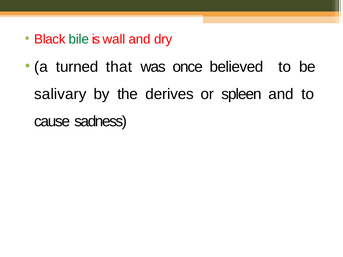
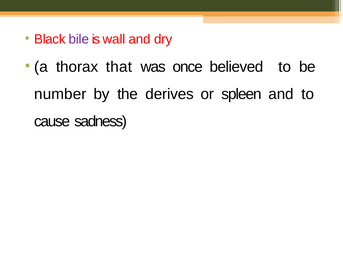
bile colour: green -> purple
turned: turned -> thorax
salivary: salivary -> number
